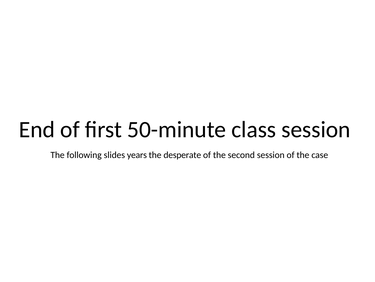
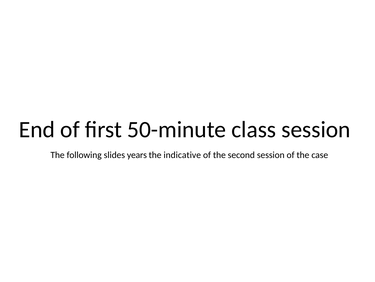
desperate: desperate -> indicative
